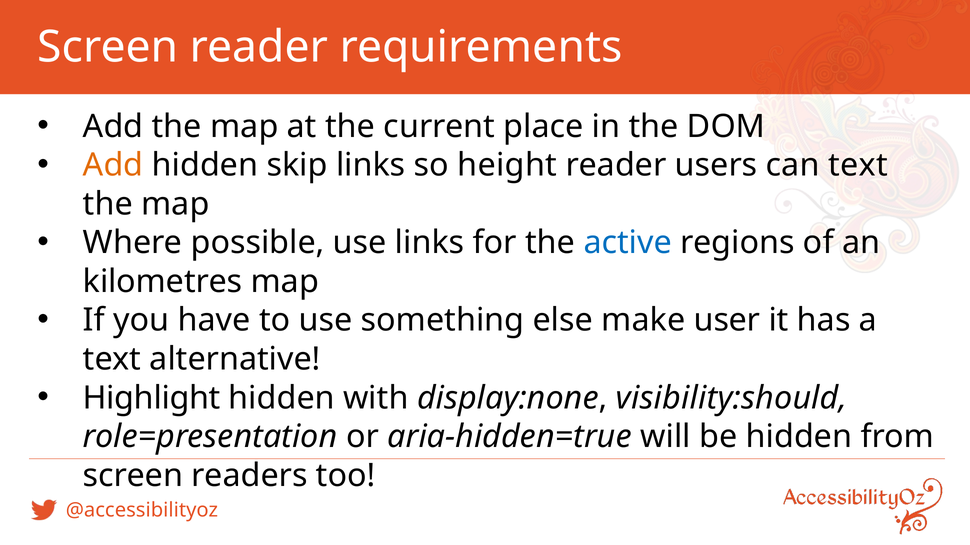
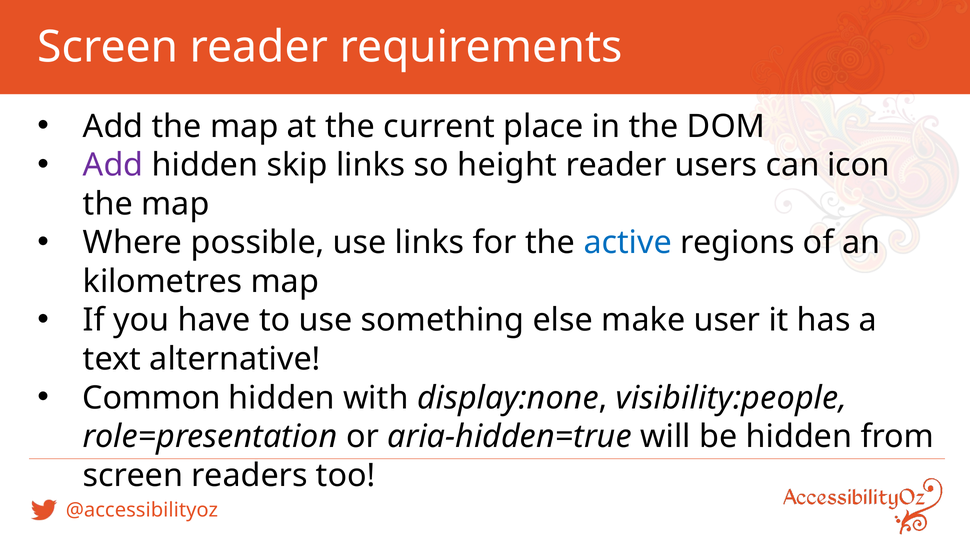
Add at (113, 165) colour: orange -> purple
can text: text -> icon
Highlight: Highlight -> Common
visibility:should: visibility:should -> visibility:people
